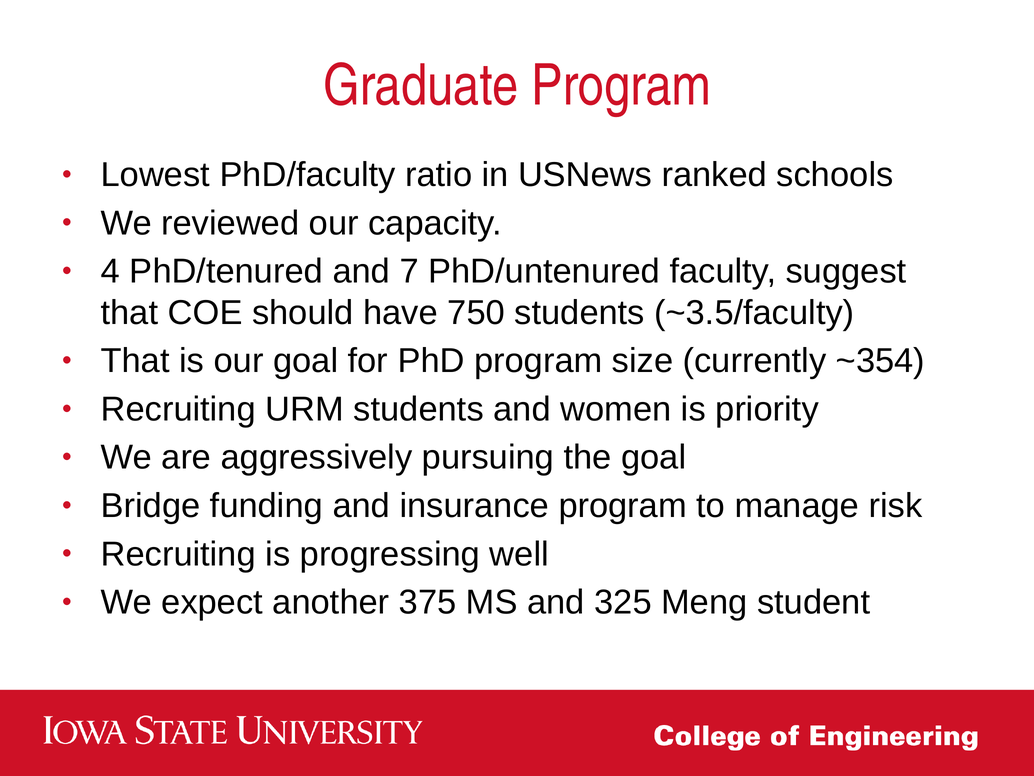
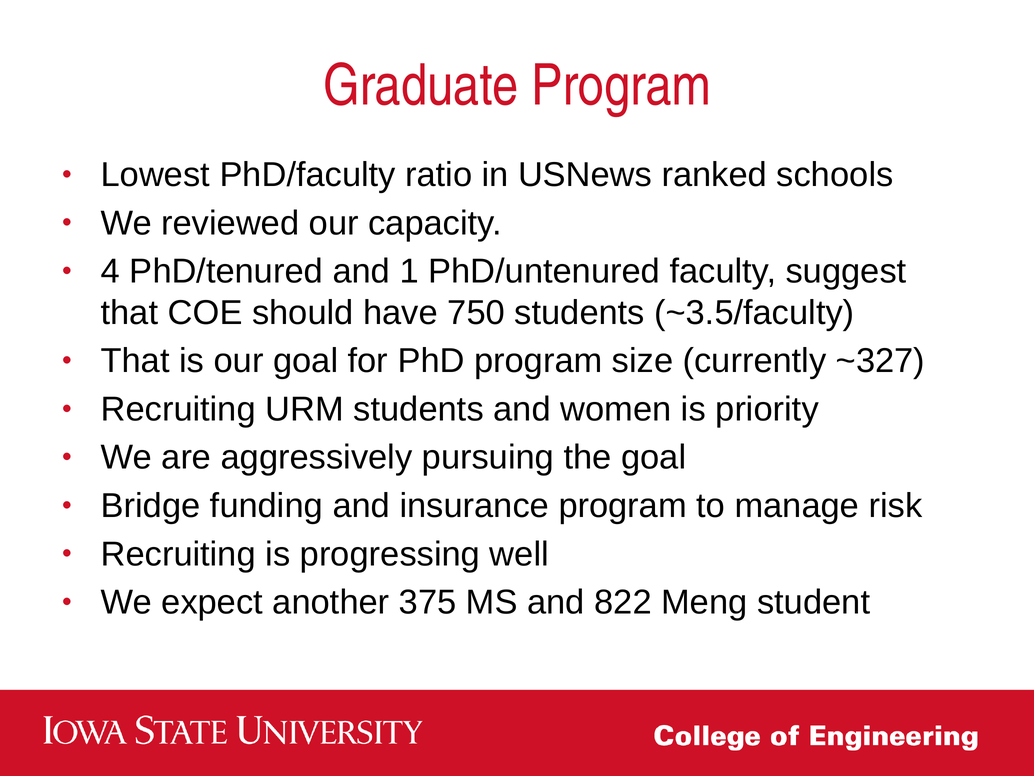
7: 7 -> 1
~354: ~354 -> ~327
325: 325 -> 822
